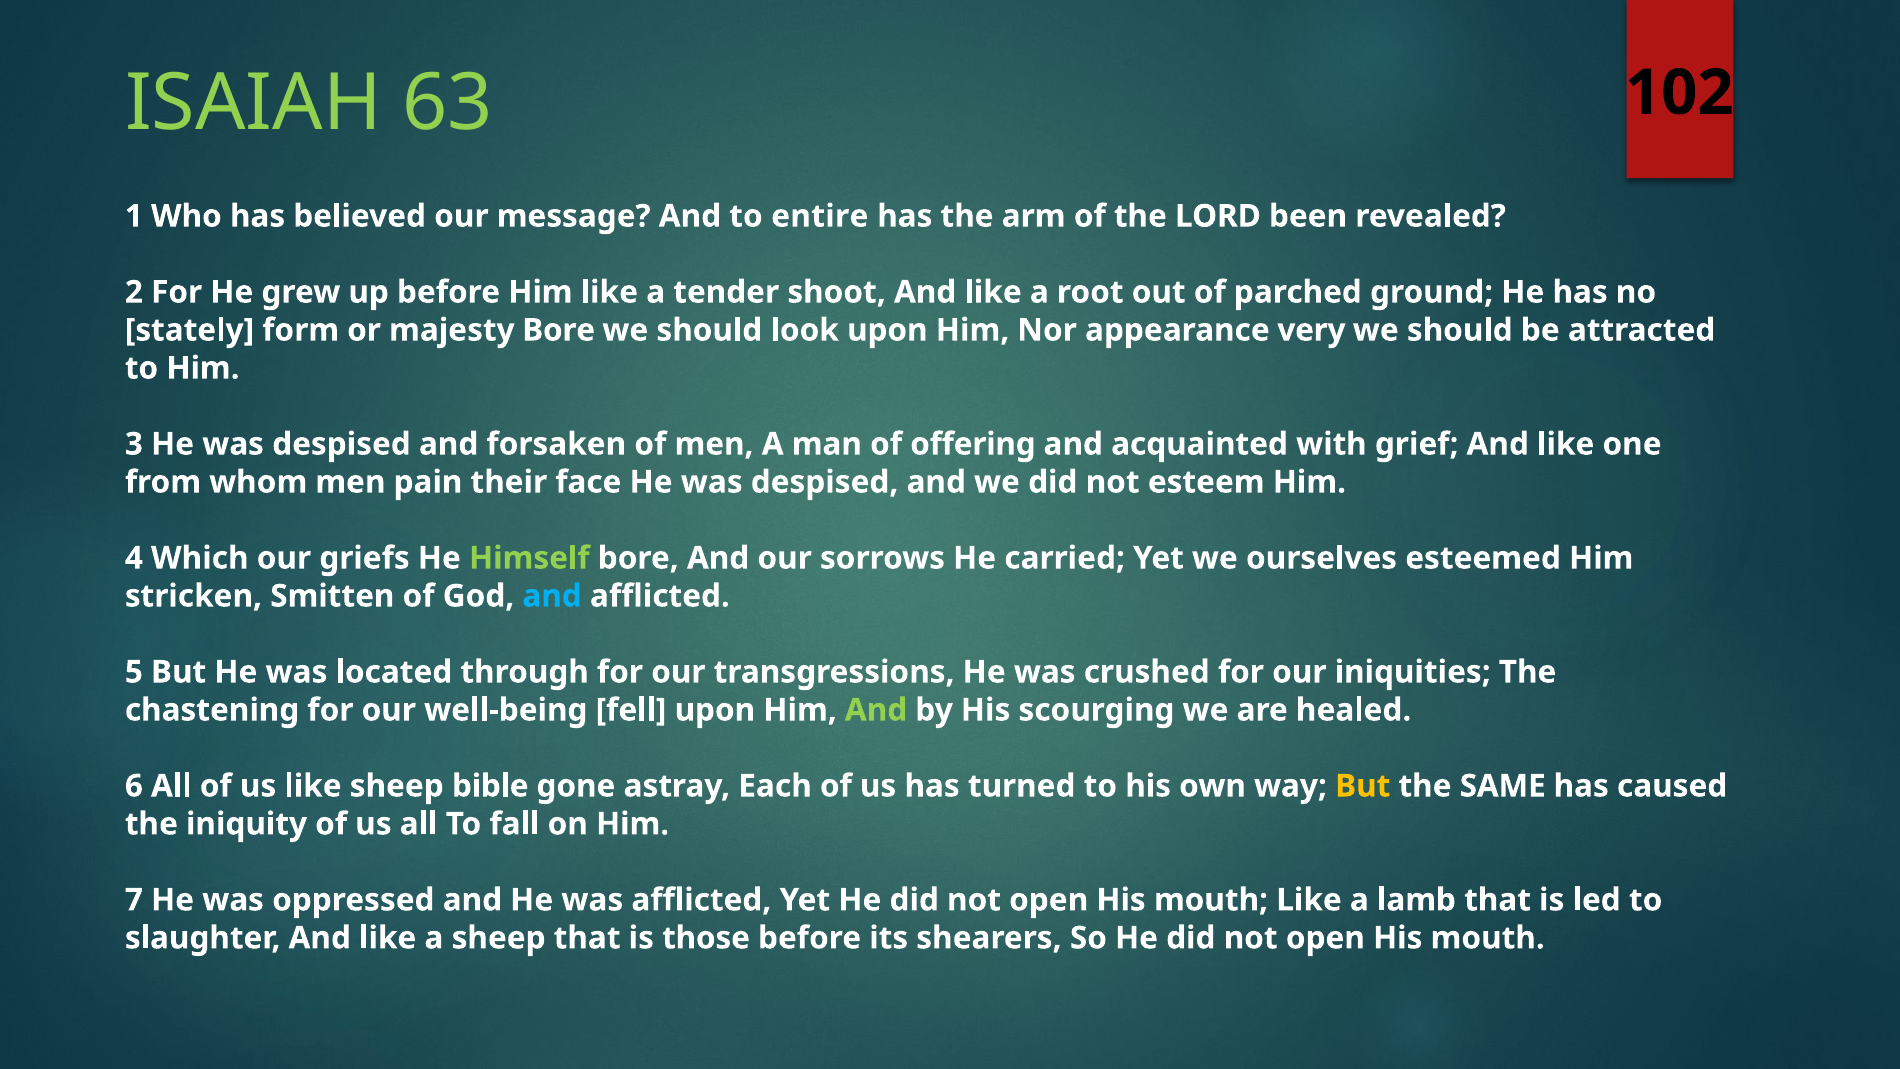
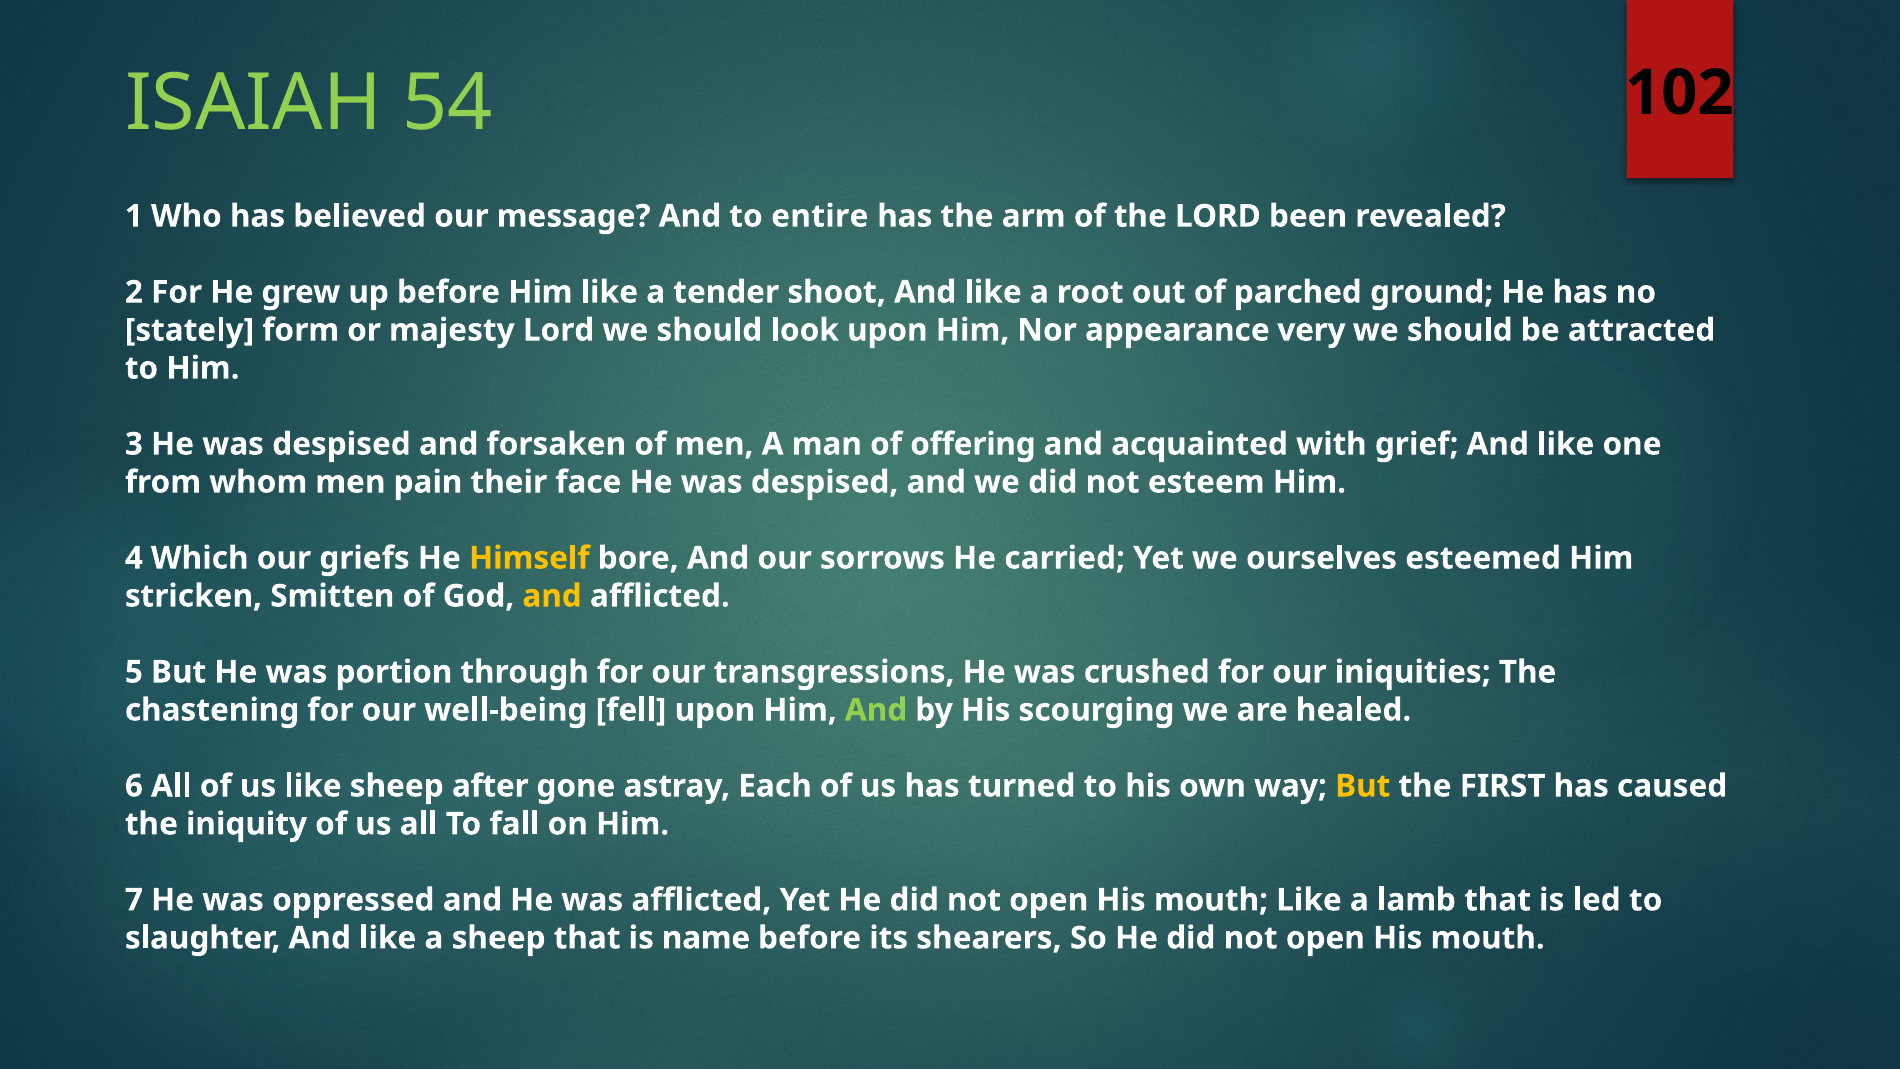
63: 63 -> 54
majesty Bore: Bore -> Lord
Himself colour: light green -> yellow
and at (552, 596) colour: light blue -> yellow
located: located -> portion
bible: bible -> after
SAME: SAME -> FIRST
those: those -> name
